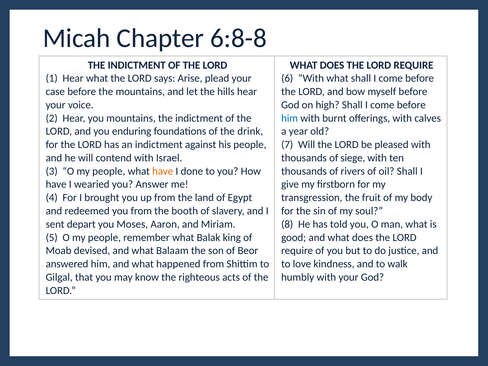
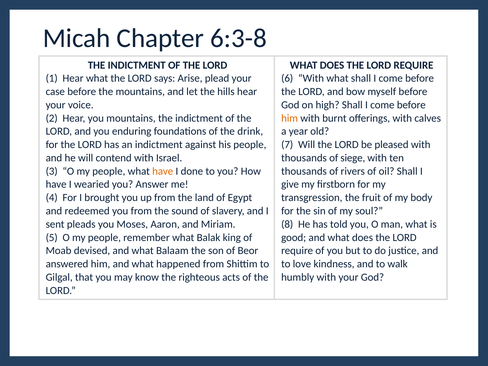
6:8-8: 6:8-8 -> 6:3-8
him at (290, 118) colour: blue -> orange
booth: booth -> sound
depart: depart -> pleads
